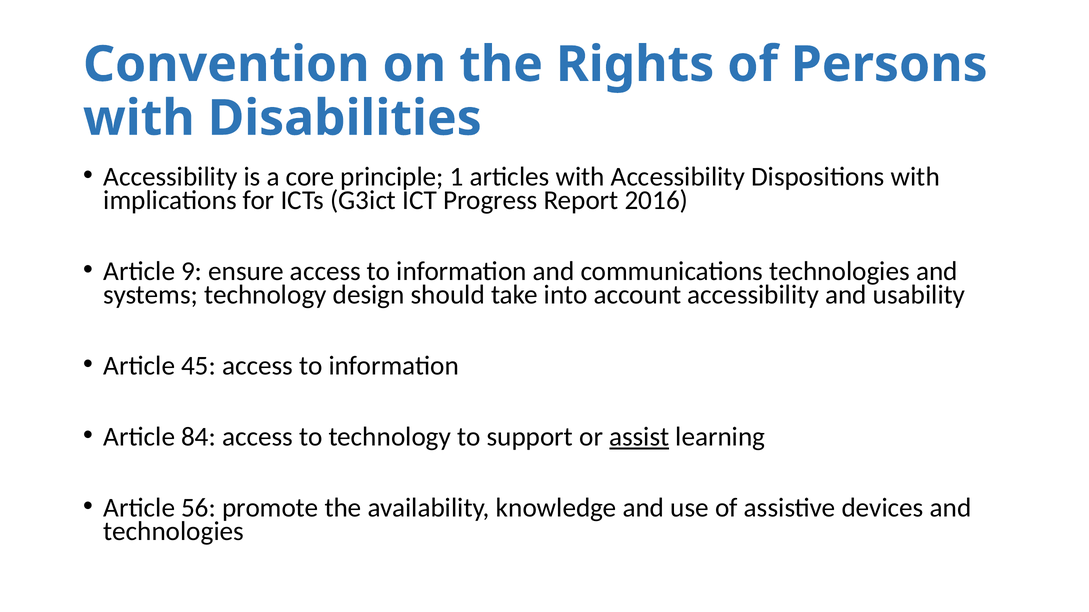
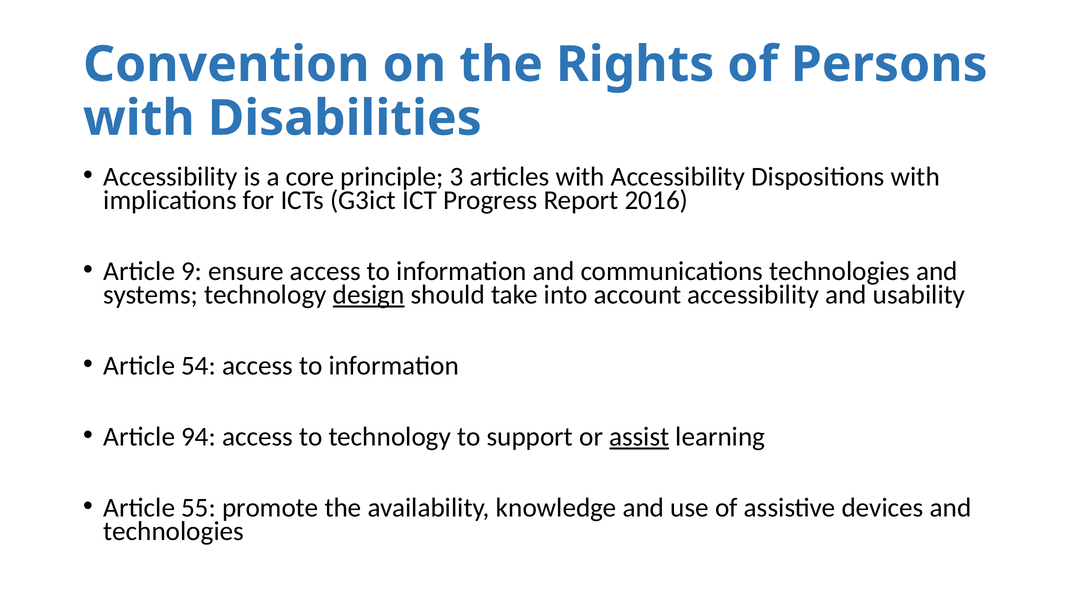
1: 1 -> 3
design underline: none -> present
45: 45 -> 54
84: 84 -> 94
56: 56 -> 55
